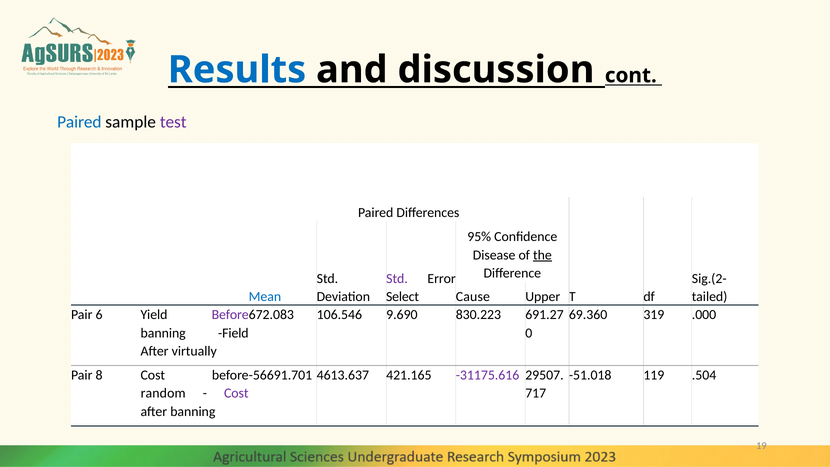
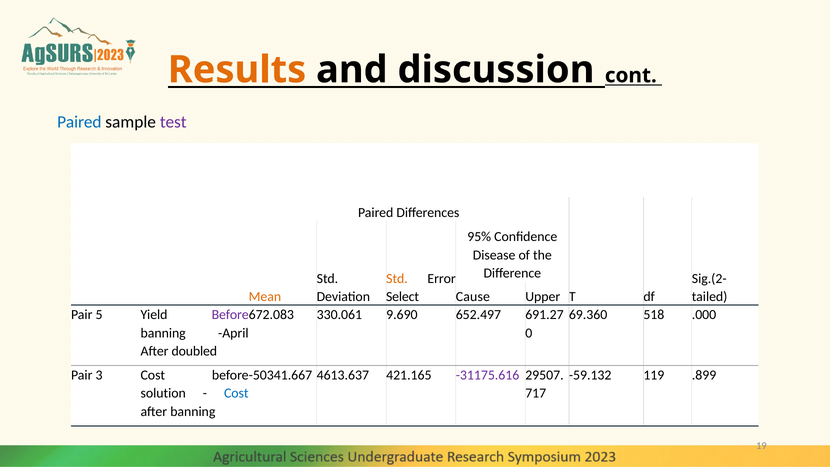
Results colour: blue -> orange
the underline: present -> none
Std at (397, 279) colour: purple -> orange
Mean colour: blue -> orange
6: 6 -> 5
106.546: 106.546 -> 330.061
830.223: 830.223 -> 652.497
319: 319 -> 518
Field: Field -> April
virtually: virtually -> doubled
8: 8 -> 3
-56691.701: -56691.701 -> -50341.667
-51.018: -51.018 -> -59.132
.504: .504 -> .899
random: random -> solution
Cost at (236, 393) colour: purple -> blue
